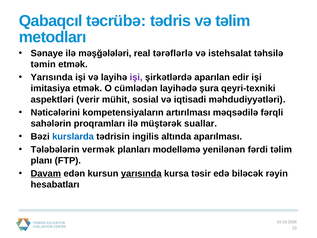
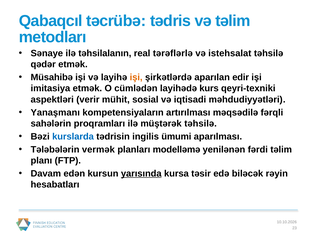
məşğələləri: məşğələləri -> təhsilalanın
təmin: təmin -> qədər
Yarısında at (52, 77): Yarısında -> Müsahibə
işi at (136, 77) colour: purple -> orange
şura: şura -> kurs
Nəticələrini: Nəticələrini -> Yanaşmanı
müştərək suallar: suallar -> təhsilə
altında: altında -> ümumi
Davam underline: present -> none
